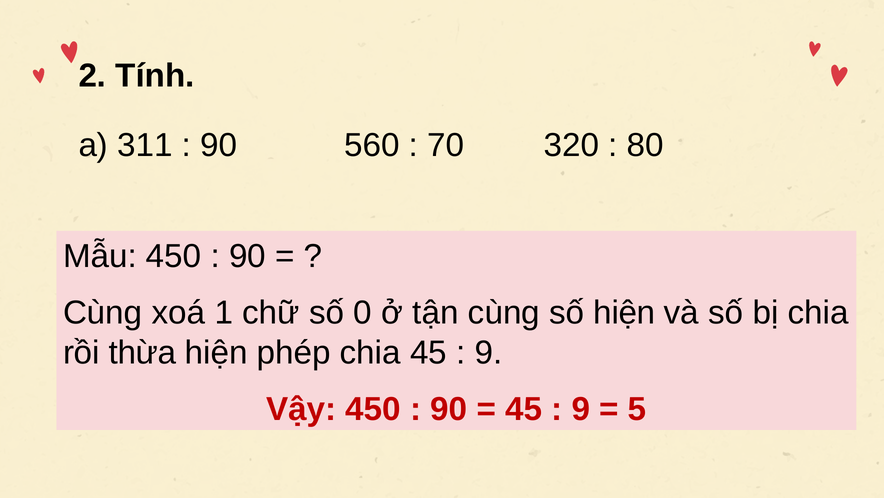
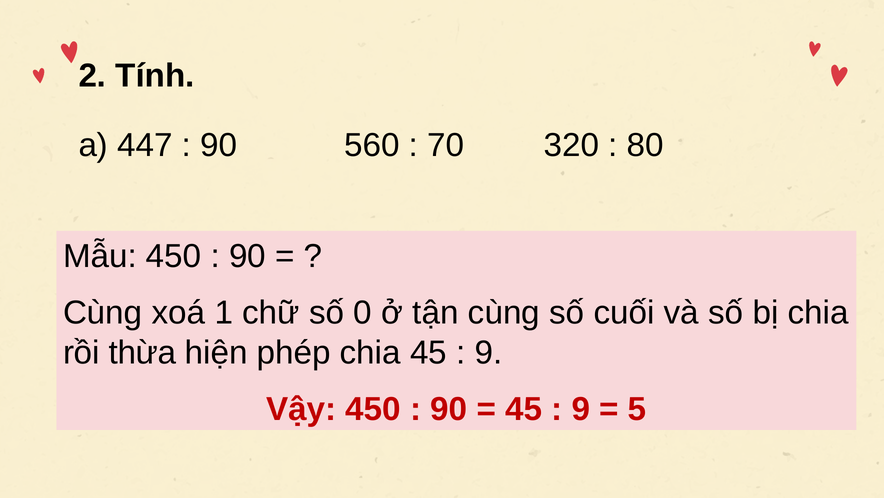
311: 311 -> 447
số hiện: hiện -> cuối
